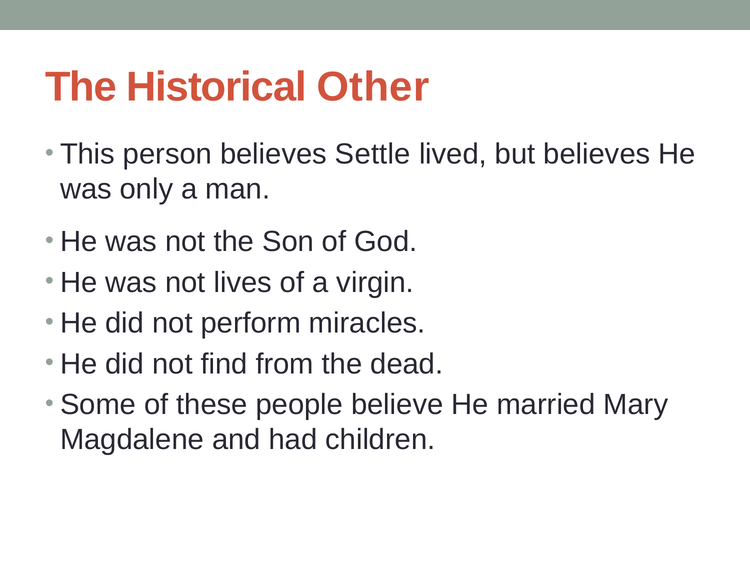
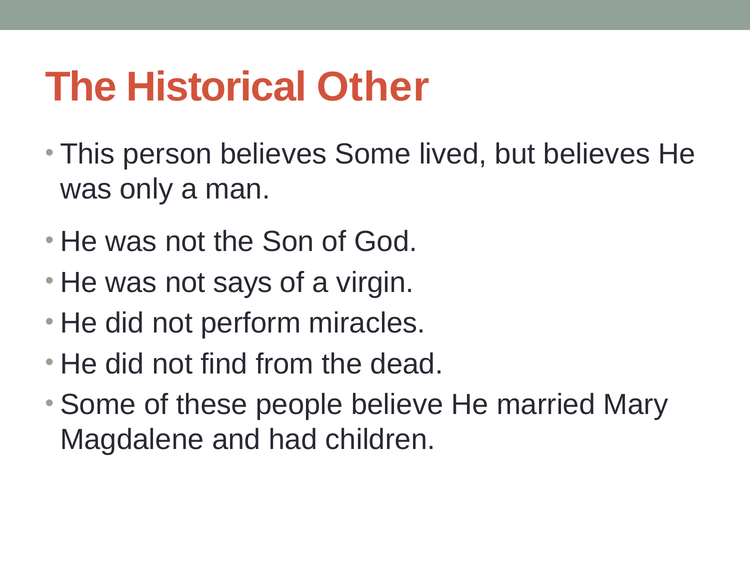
believes Settle: Settle -> Some
lives: lives -> says
